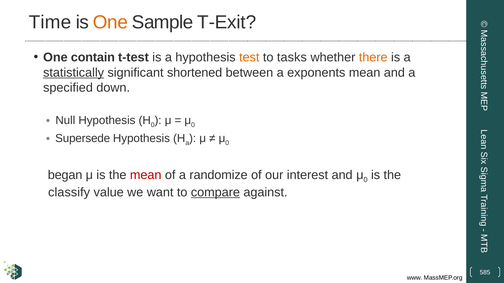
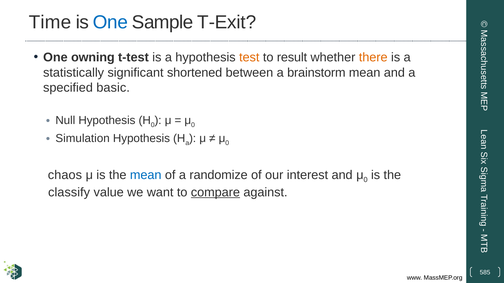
One at (110, 22) colour: orange -> blue
contain: contain -> owning
tasks: tasks -> result
statistically underline: present -> none
exponents: exponents -> brainstorm
down: down -> basic
Supersede: Supersede -> Simulation
began: began -> chaos
mean at (146, 175) colour: red -> blue
